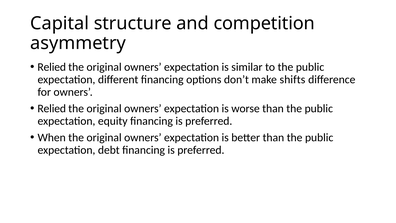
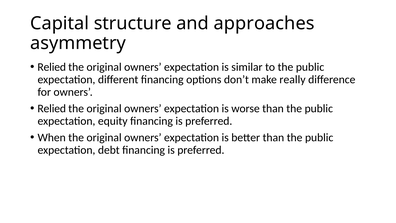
competition: competition -> approaches
shifts: shifts -> really
